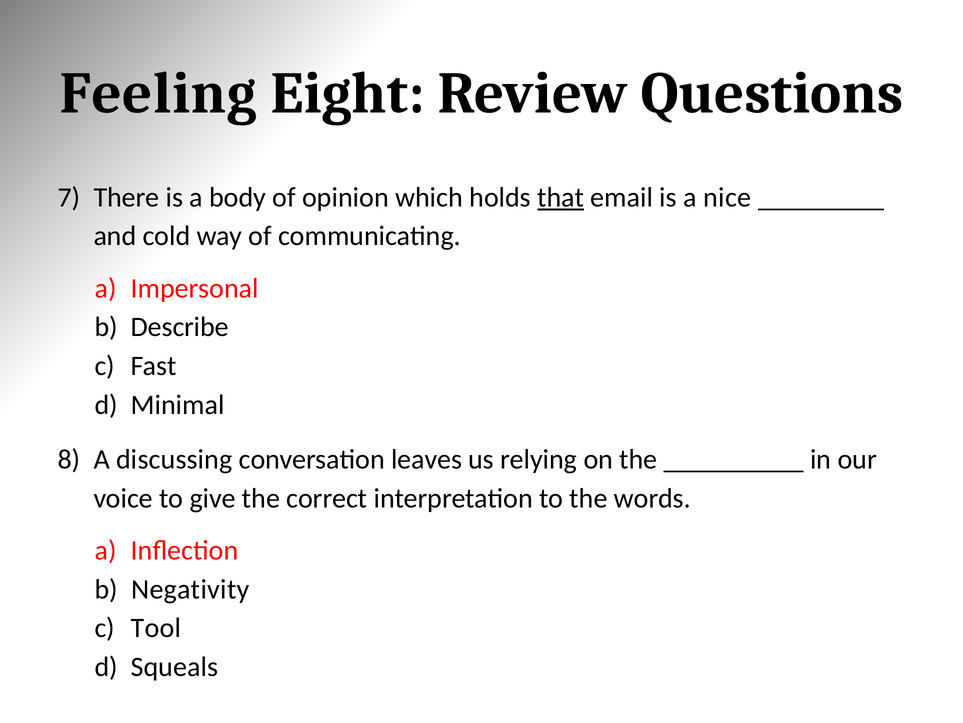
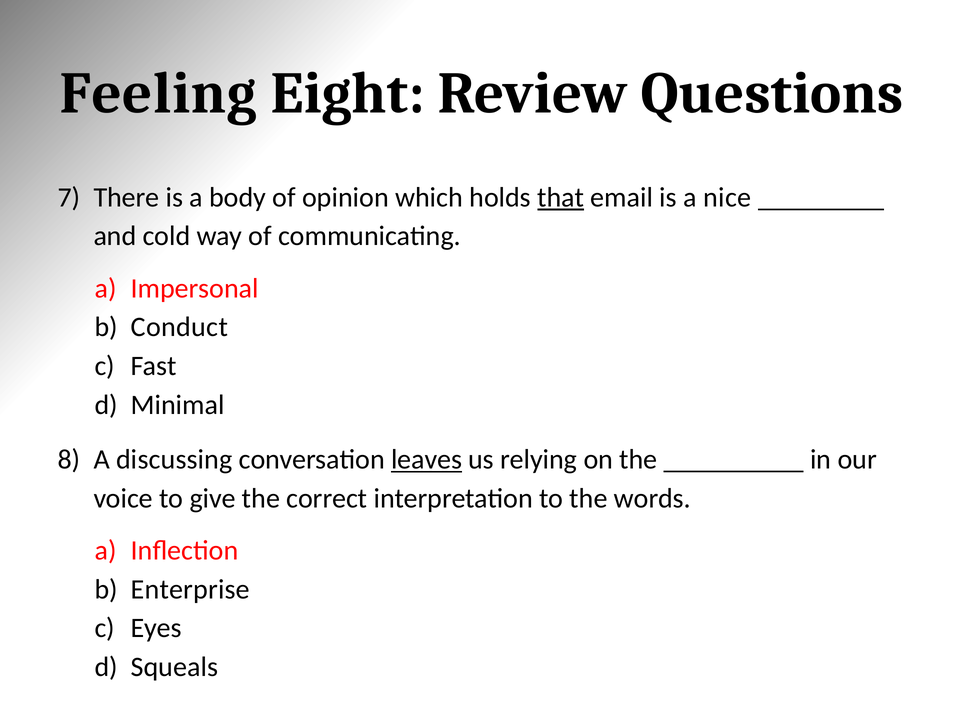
Describe: Describe -> Conduct
leaves underline: none -> present
Negativity: Negativity -> Enterprise
Tool: Tool -> Eyes
